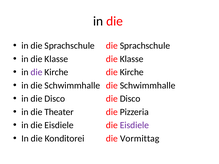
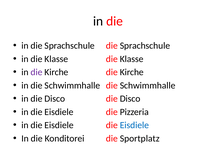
Theater at (59, 112): Theater -> Eisdiele
Eisdiele at (134, 125) colour: purple -> blue
Vormittag: Vormittag -> Sportplatz
